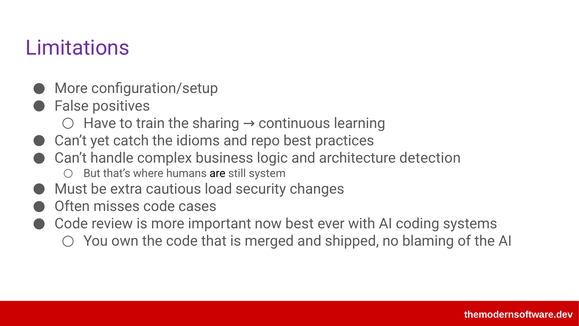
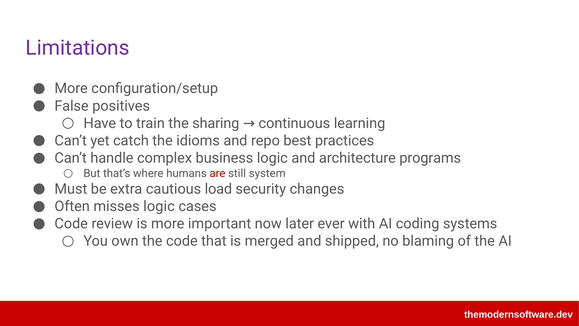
detection: detection -> programs
are colour: black -> red
misses code: code -> logic
now best: best -> later
